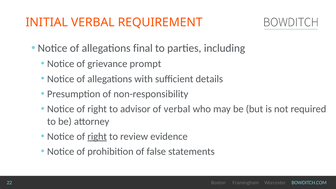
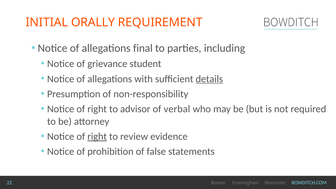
INITIAL VERBAL: VERBAL -> ORALLY
prompt: prompt -> student
details underline: none -> present
